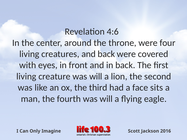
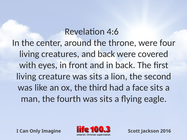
creature was will: will -> sits
fourth was will: will -> sits
